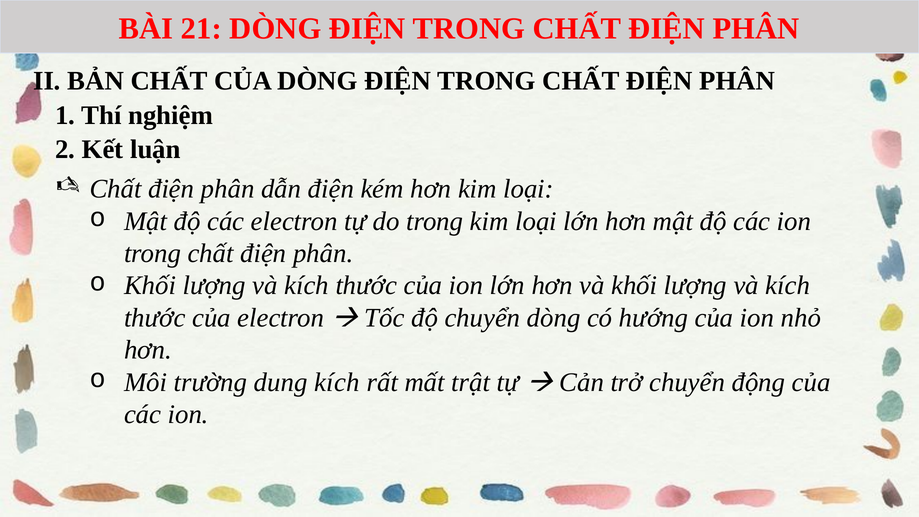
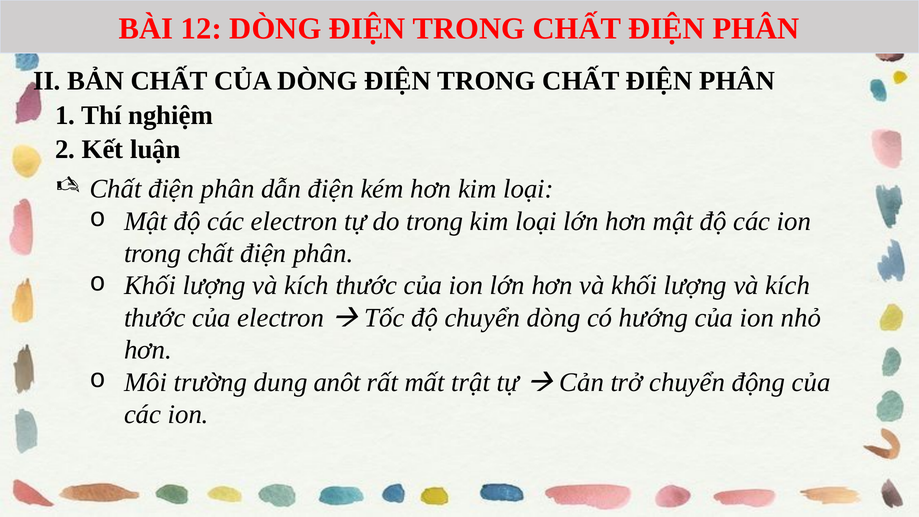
21: 21 -> 12
dung kích: kích -> anôt
